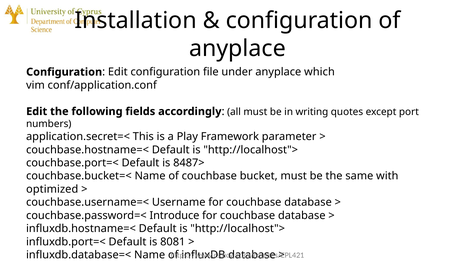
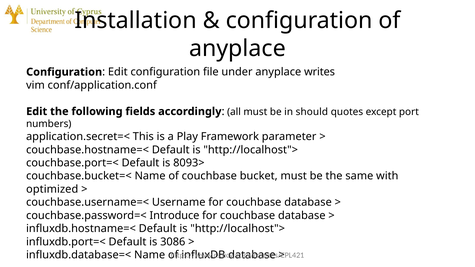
which: which -> writes
writing: writing -> should
8487>: 8487> -> 8093>
8081: 8081 -> 3086
